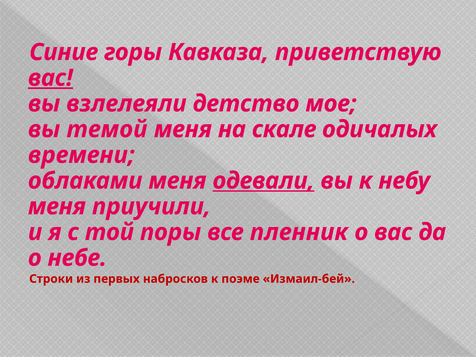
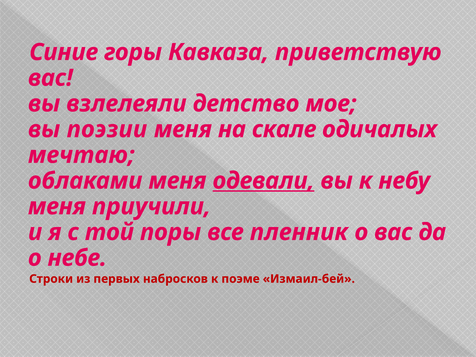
вас at (50, 78) underline: present -> none
темой: темой -> поэзии
времени: времени -> мечтаю
